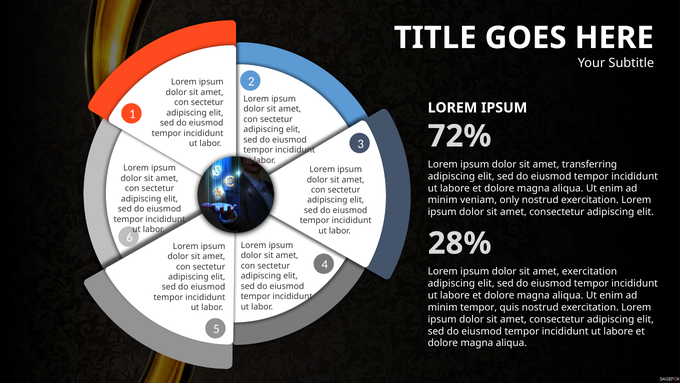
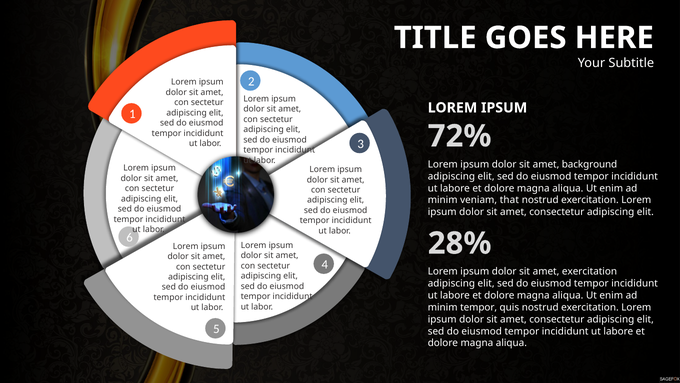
transferring: transferring -> background
only: only -> that
